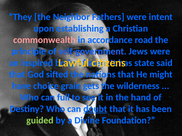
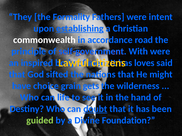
Neighbor: Neighbor -> Formality
establishing underline: none -> present
commonwealth colour: pink -> white
Jews: Jews -> With
state: state -> loves
full: full -> life
